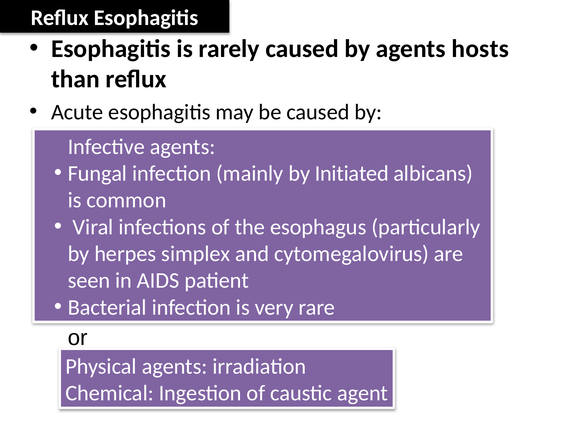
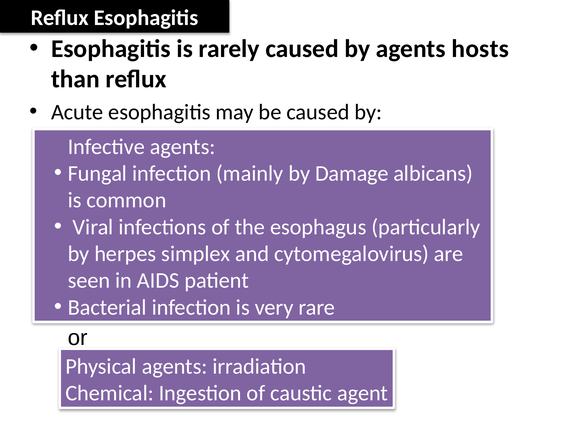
Initiated: Initiated -> Damage
